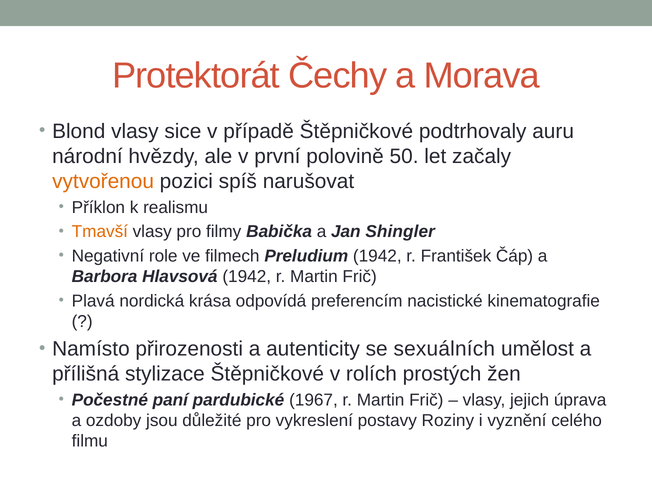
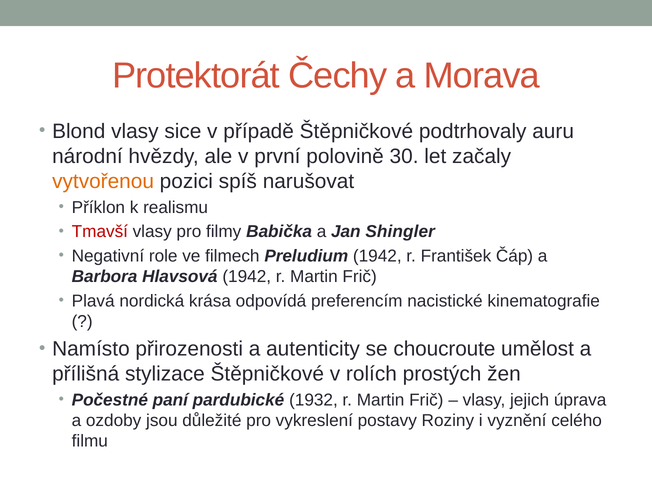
50: 50 -> 30
Tmavší colour: orange -> red
sexuálních: sexuálních -> choucroute
1967: 1967 -> 1932
